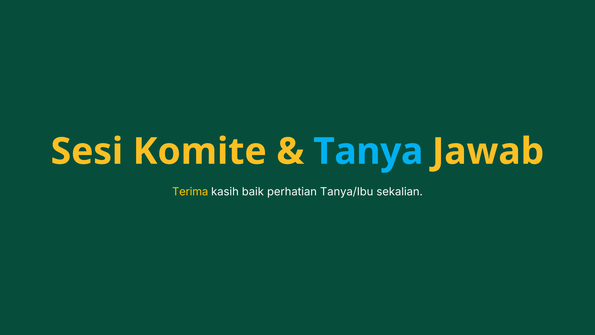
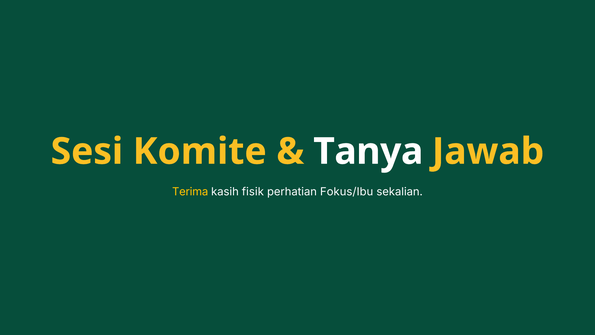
Tanya colour: light blue -> white
baik: baik -> fisik
Tanya/Ibu: Tanya/Ibu -> Fokus/Ibu
